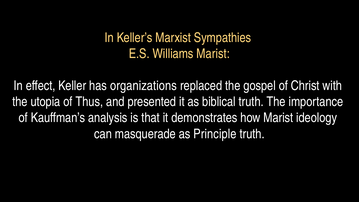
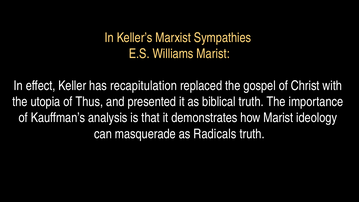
organizations: organizations -> recapitulation
Principle: Principle -> Radicals
